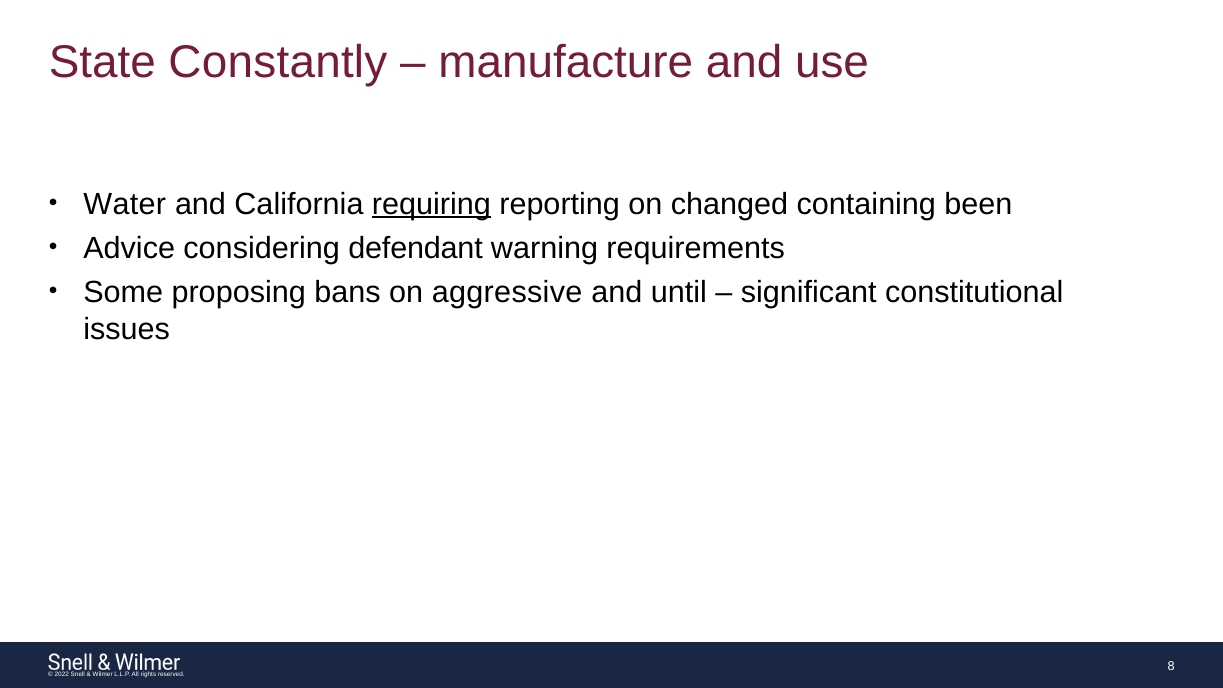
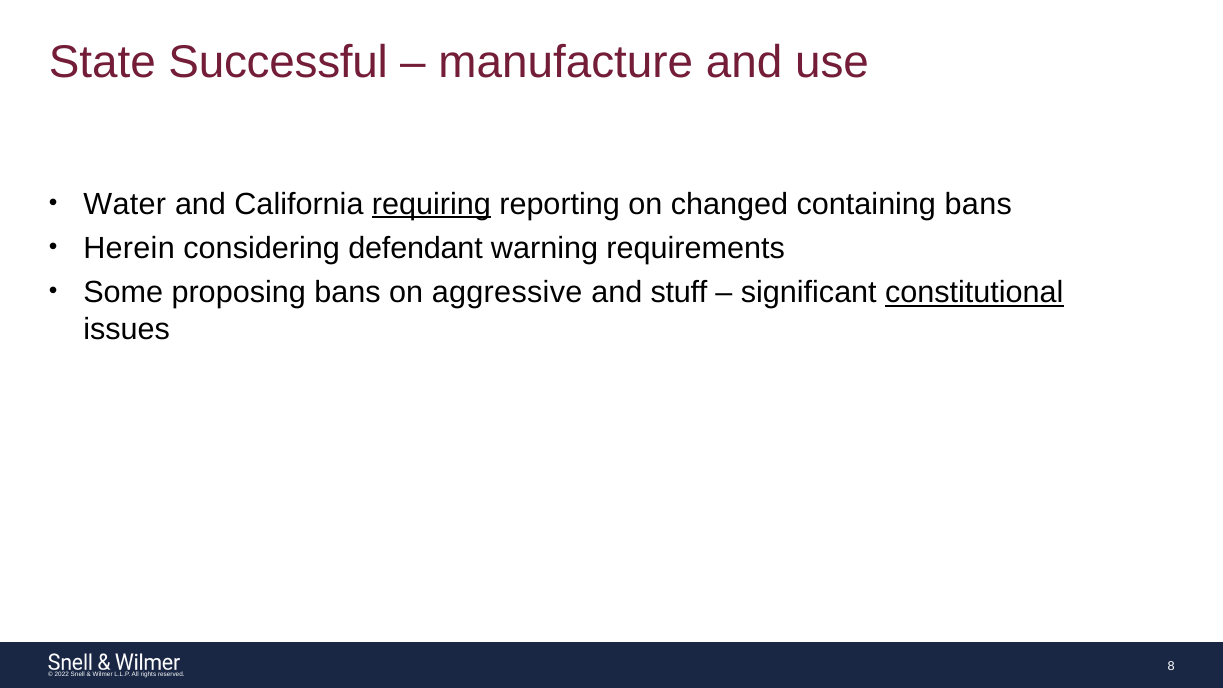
Constantly: Constantly -> Successful
containing been: been -> bans
Advice: Advice -> Herein
until: until -> stuff
constitutional underline: none -> present
